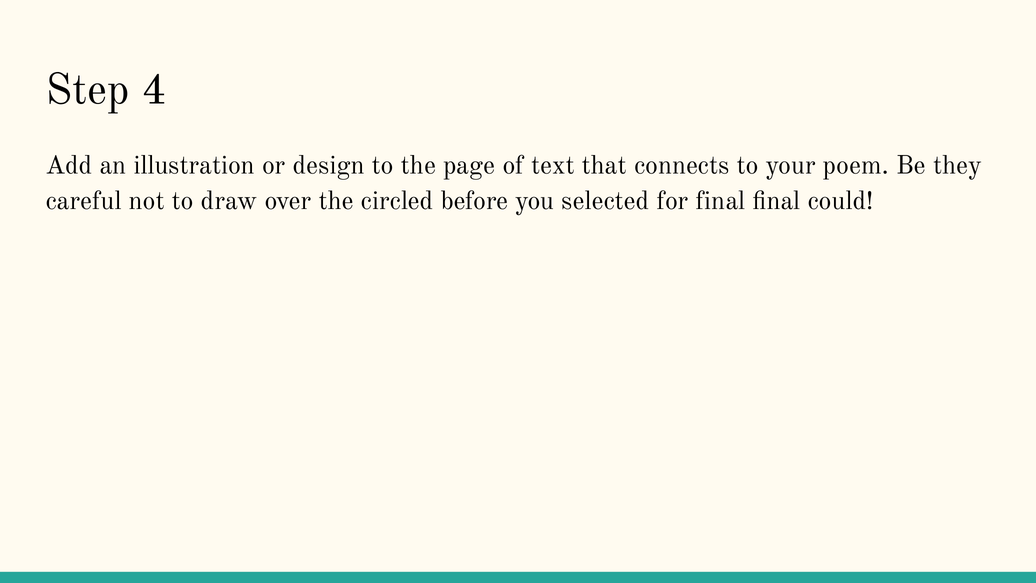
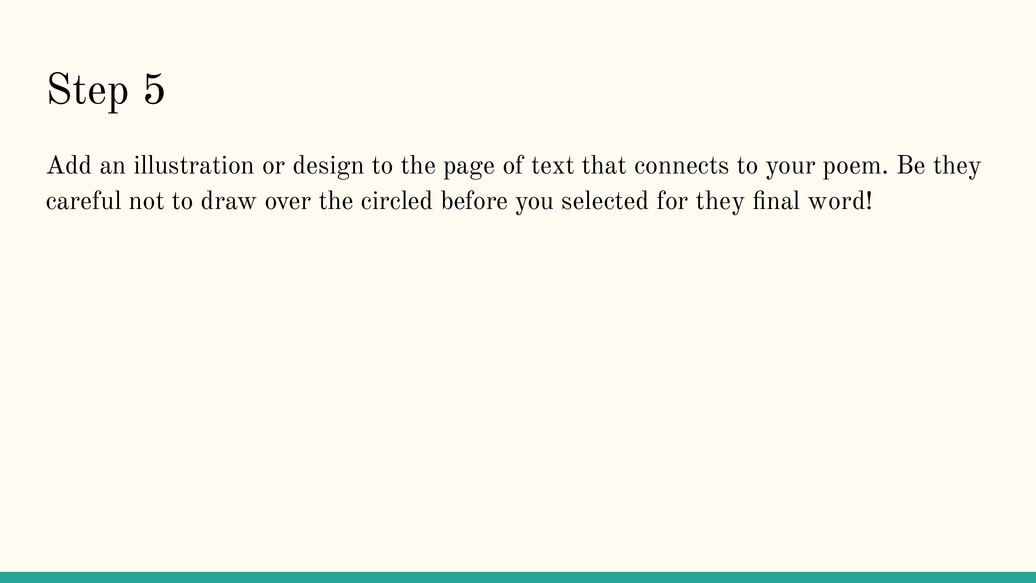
4: 4 -> 5
for final: final -> they
could: could -> word
